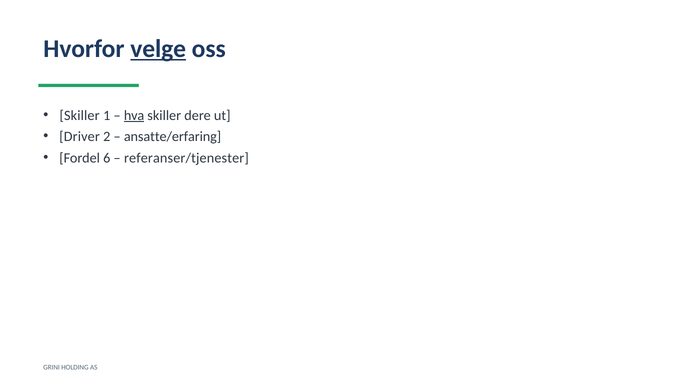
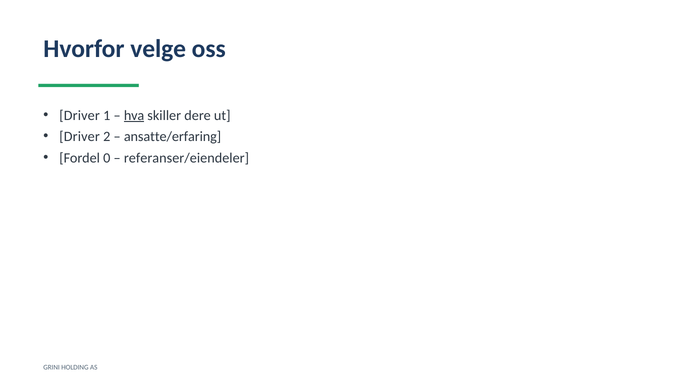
velge underline: present -> none
Skiller at (80, 115): Skiller -> Driver
6: 6 -> 0
referanser/tjenester: referanser/tjenester -> referanser/eiendeler
